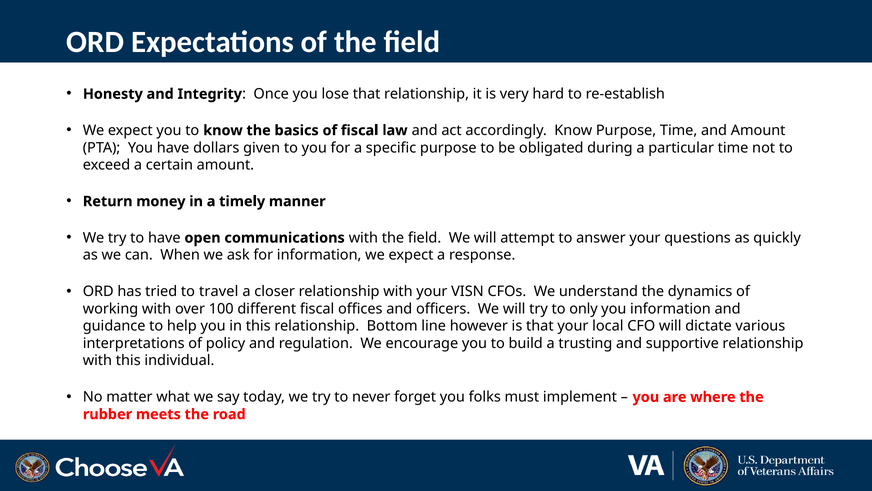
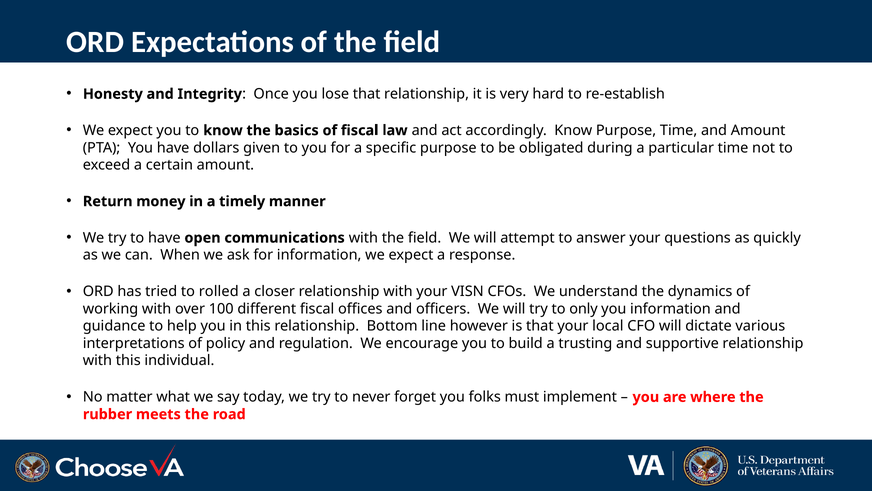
travel: travel -> rolled
